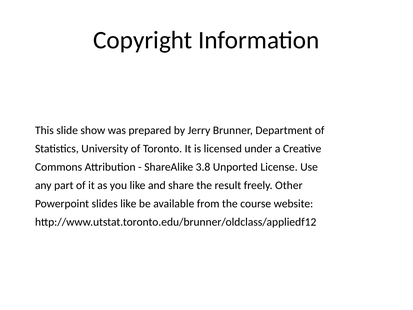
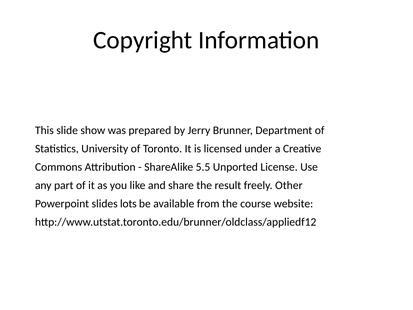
3.8: 3.8 -> 5.5
slides like: like -> lots
